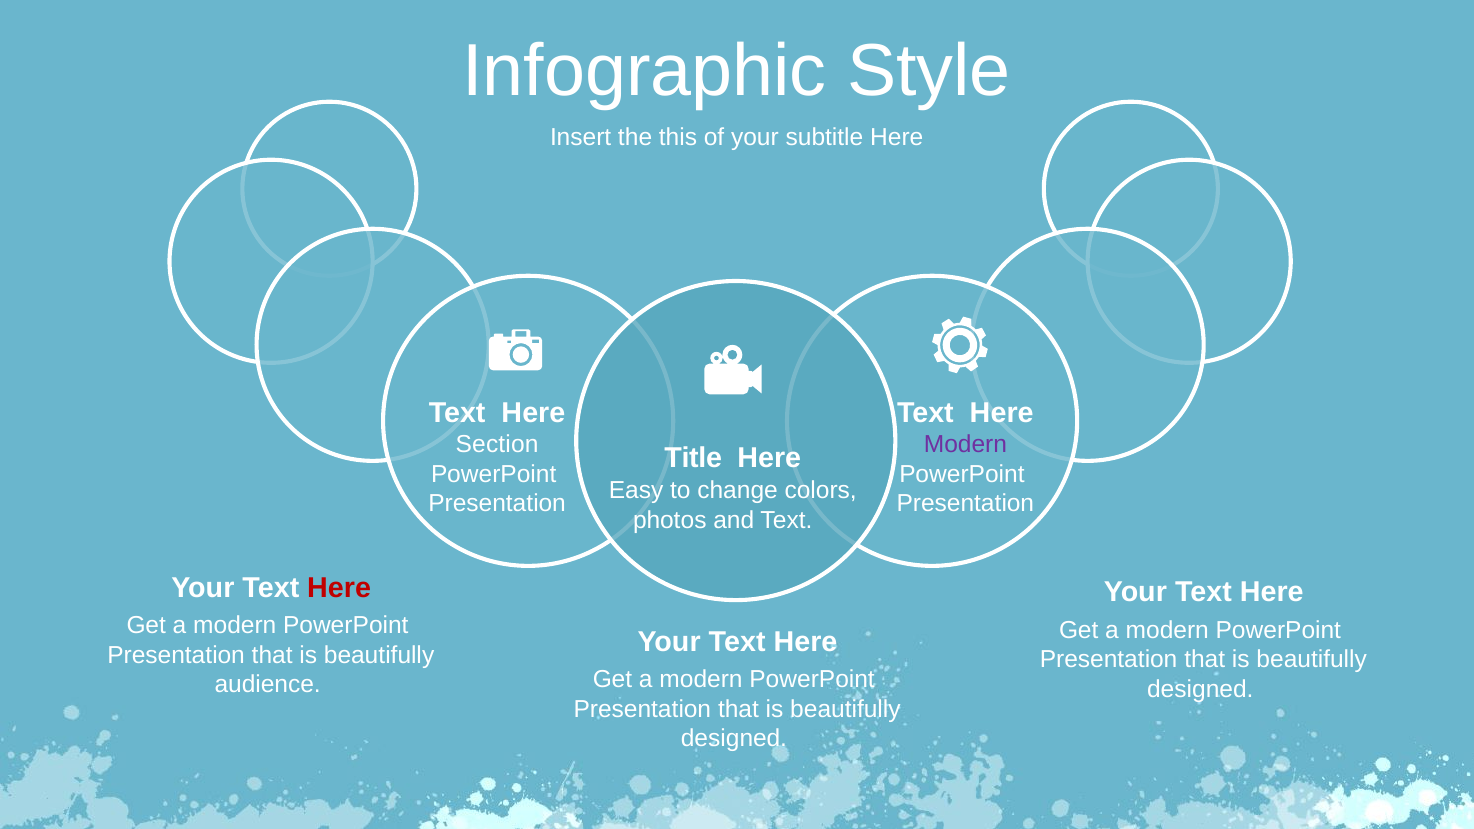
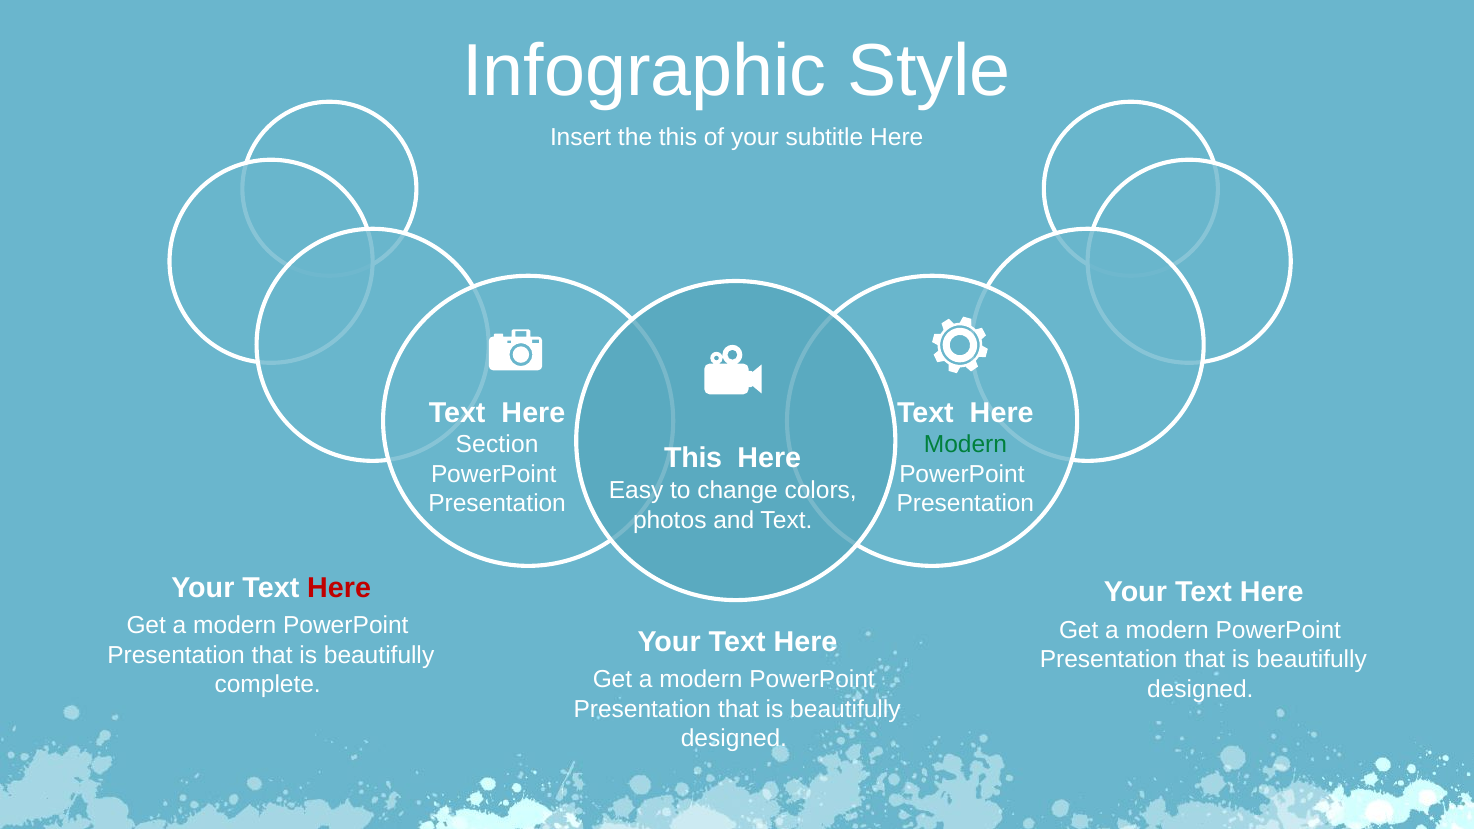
Title at (693, 459): Title -> This
Modern at (965, 445) colour: purple -> green
audience: audience -> complete
